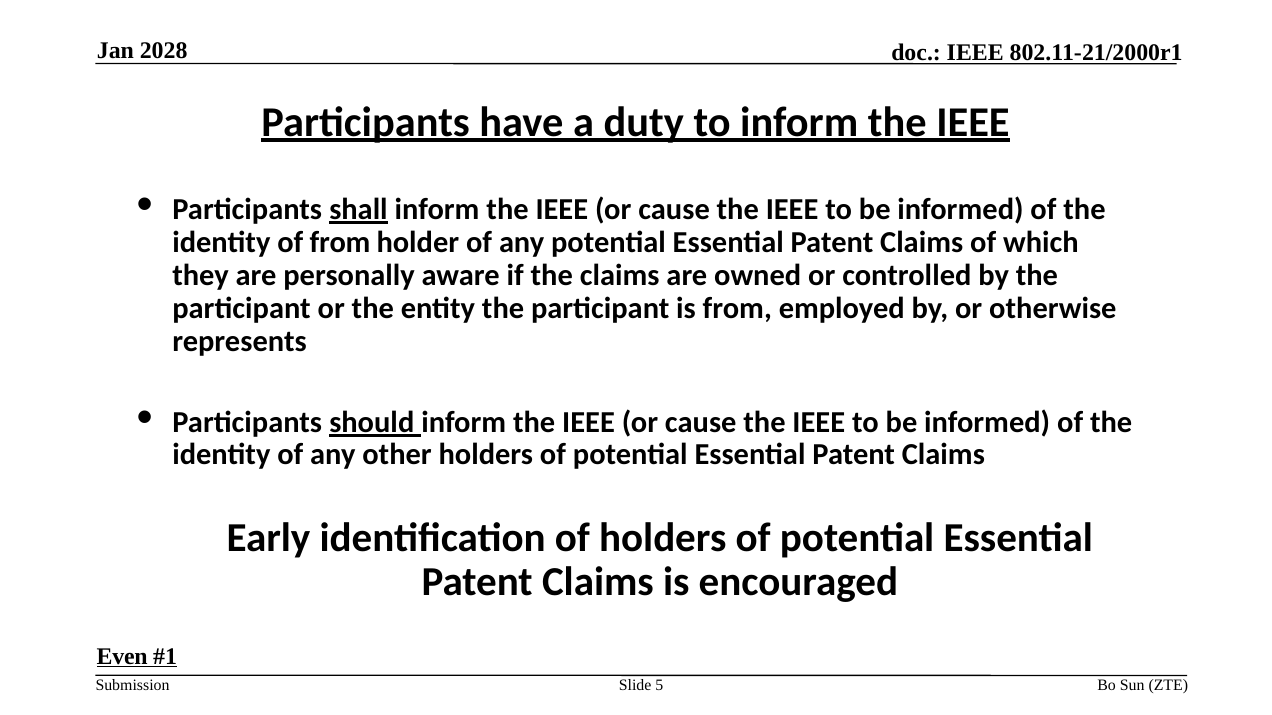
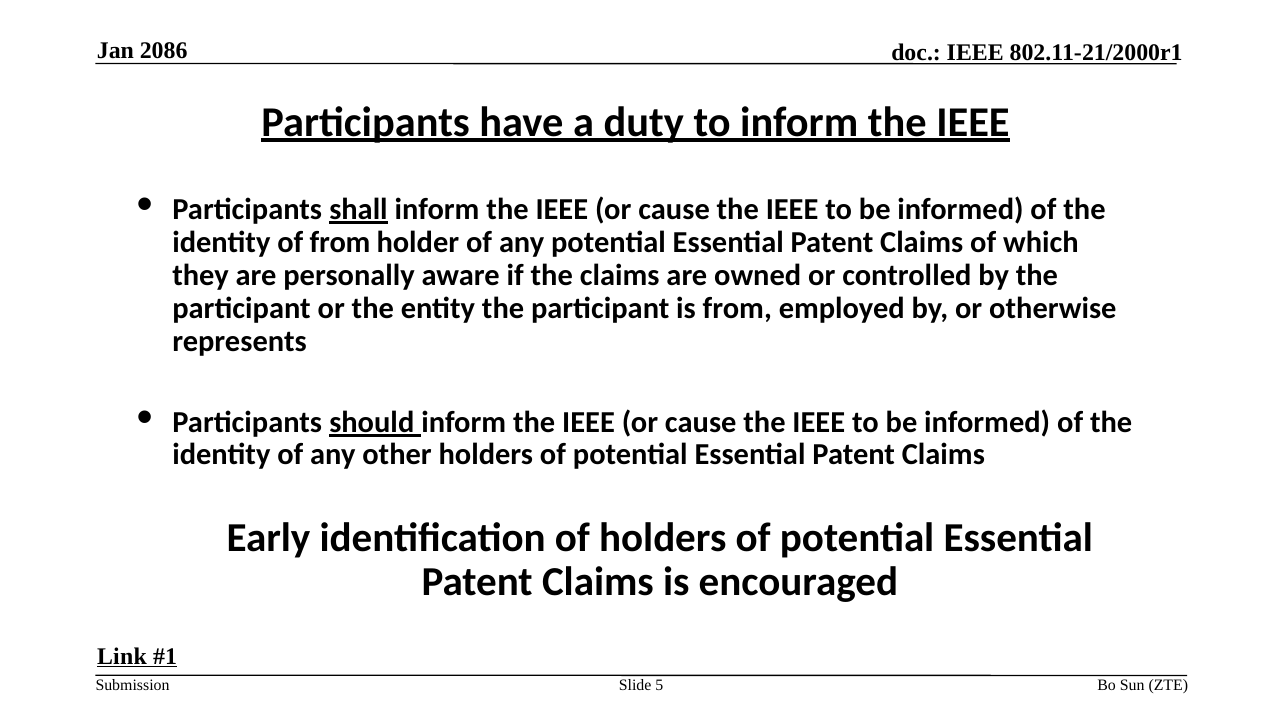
2028: 2028 -> 2086
Even: Even -> Link
